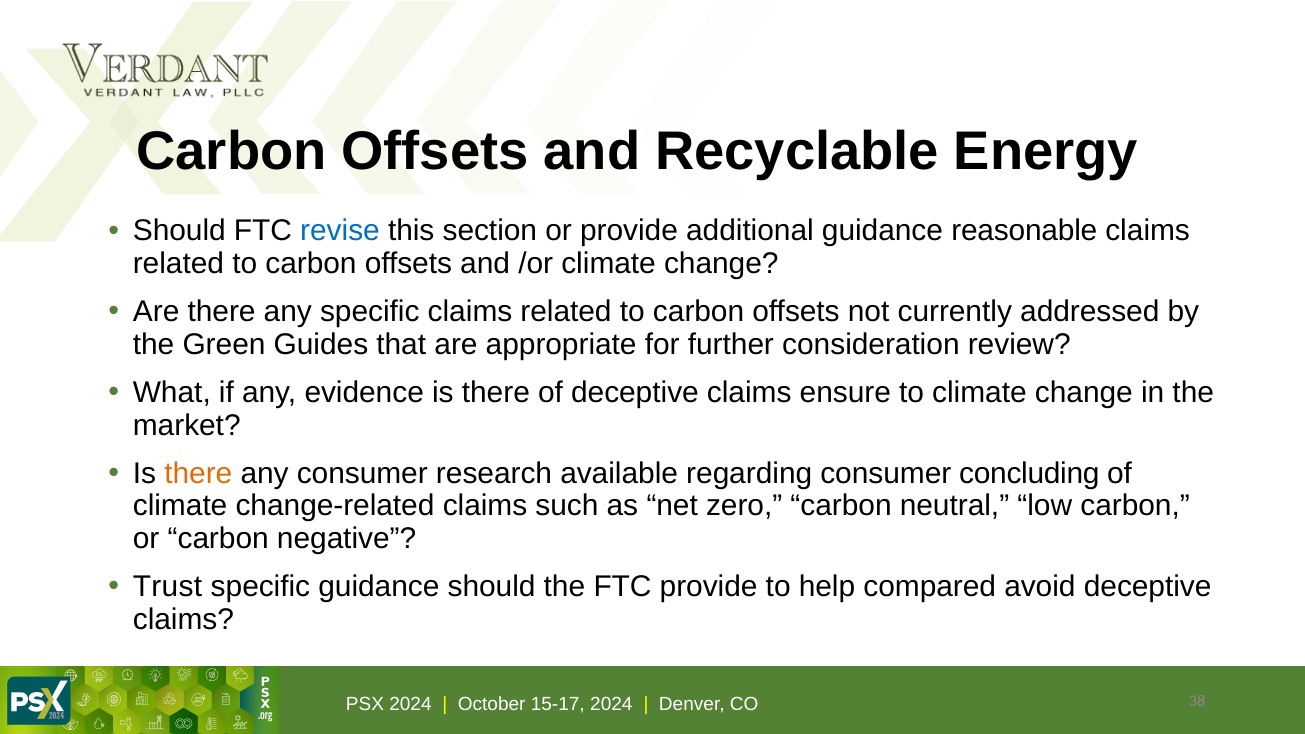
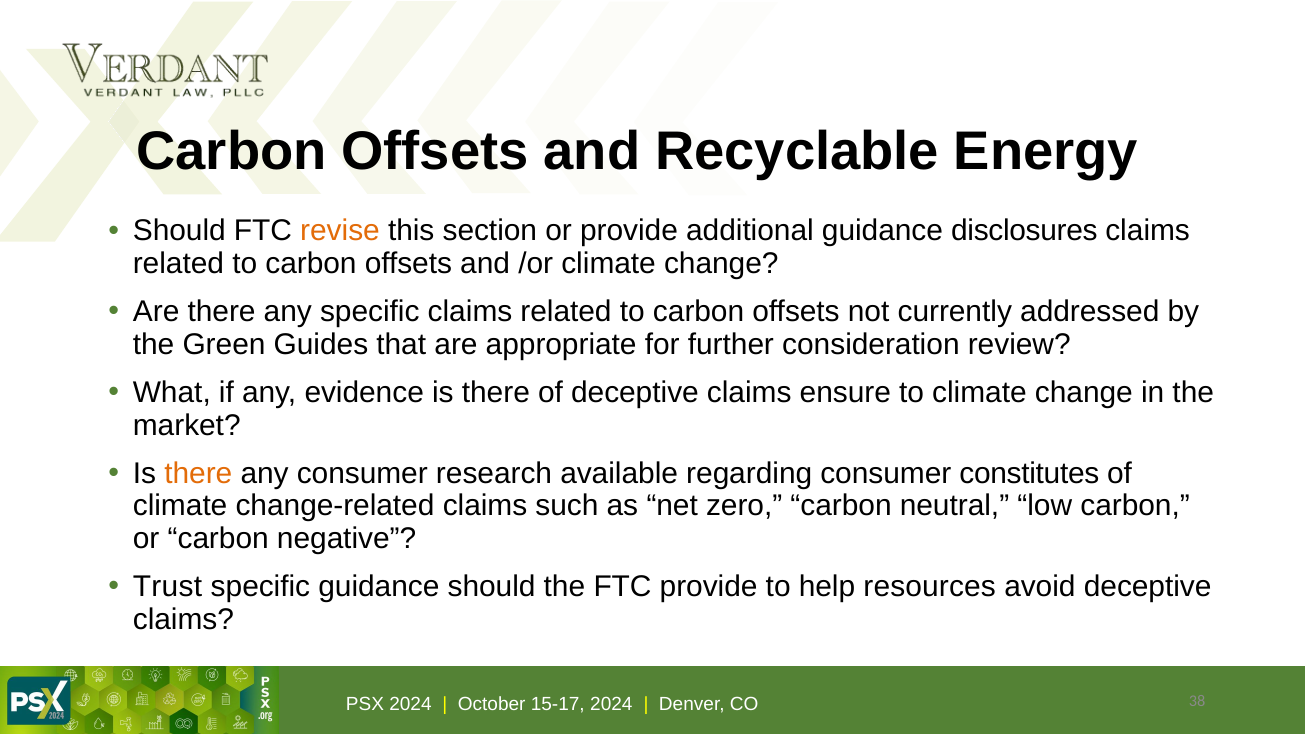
revise colour: blue -> orange
reasonable: reasonable -> disclosures
concluding: concluding -> constitutes
compared: compared -> resources
